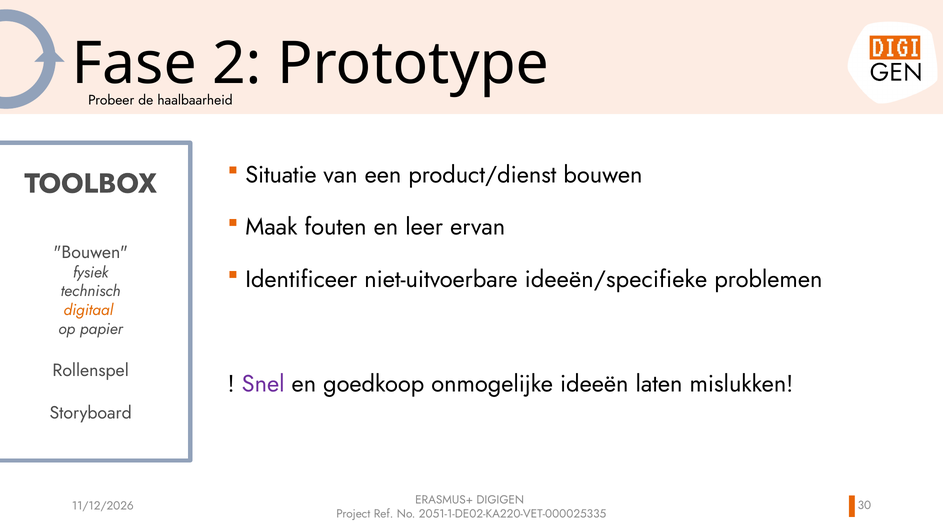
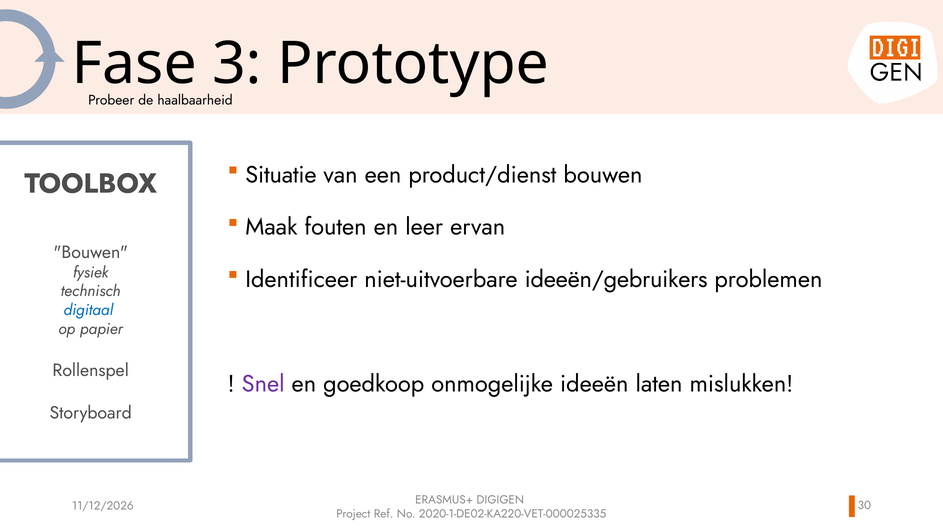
2: 2 -> 3
ideeën/specifieke: ideeën/specifieke -> ideeën/gebruikers
digitaal colour: orange -> blue
2051-1-DE02-KA220-VET-000025335: 2051-1-DE02-KA220-VET-000025335 -> 2020-1-DE02-KA220-VET-000025335
